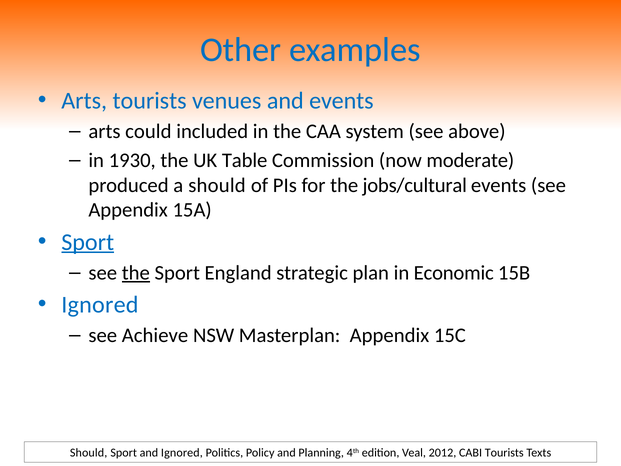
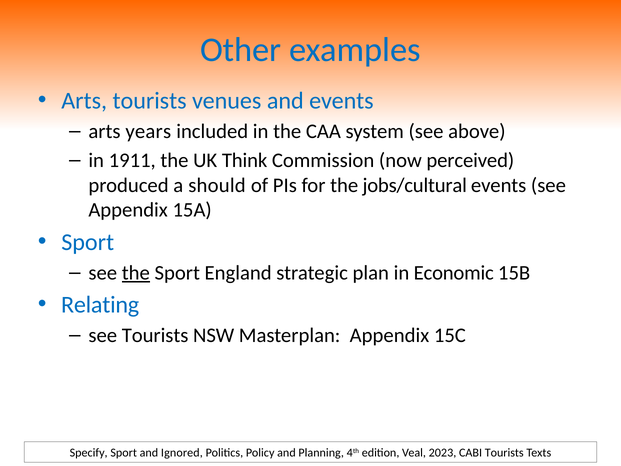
could: could -> years
1930: 1930 -> 1911
Table: Table -> Think
moderate: moderate -> perceived
Sport at (88, 242) underline: present -> none
Ignored at (100, 305): Ignored -> Relating
see Achieve: Achieve -> Tourists
Should at (89, 453): Should -> Specify
2012: 2012 -> 2023
